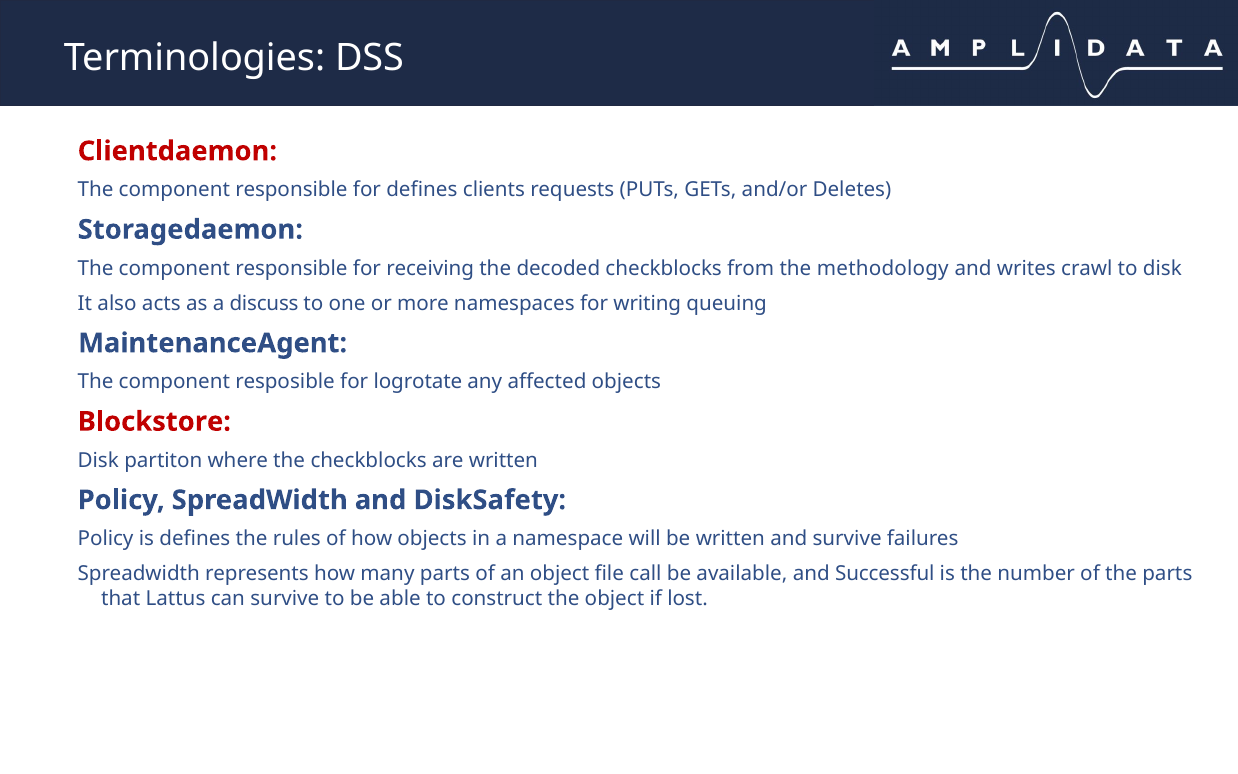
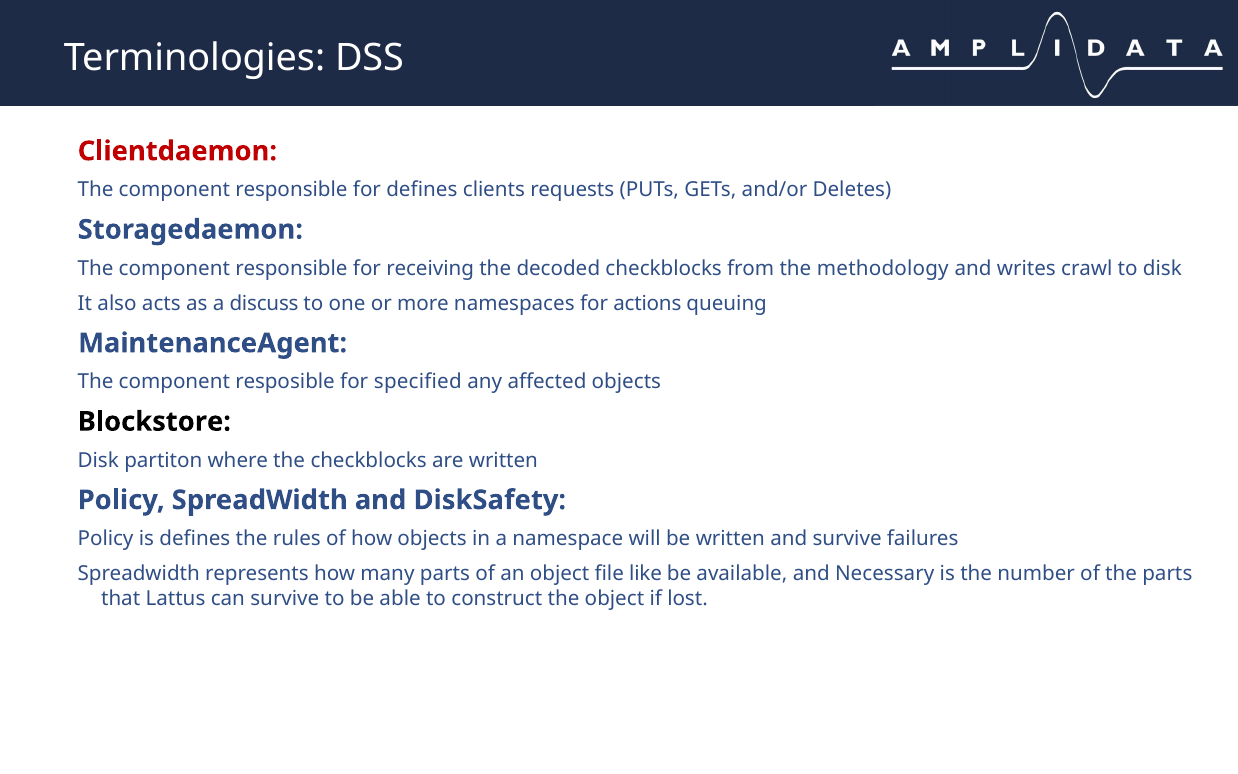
writing: writing -> actions
logrotate: logrotate -> specified
Blockstore colour: red -> black
call: call -> like
Successful: Successful -> Necessary
